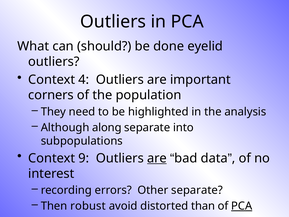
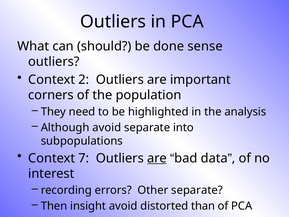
eyelid: eyelid -> sense
4: 4 -> 2
Although along: along -> avoid
9: 9 -> 7
robust: robust -> insight
PCA at (242, 206) underline: present -> none
